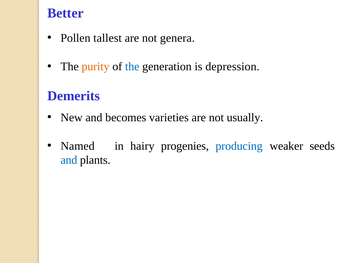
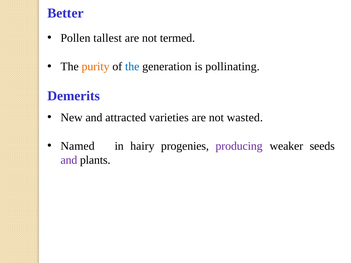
genera: genera -> termed
depression: depression -> pollinating
becomes: becomes -> attracted
usually: usually -> wasted
producing colour: blue -> purple
and at (69, 160) colour: blue -> purple
